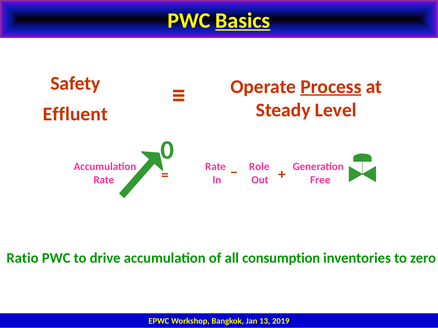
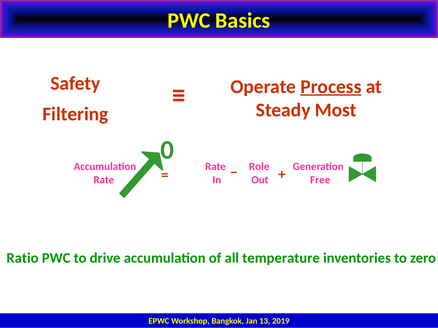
Basics underline: present -> none
Level: Level -> Most
Effluent: Effluent -> Filtering
consumption: consumption -> temperature
